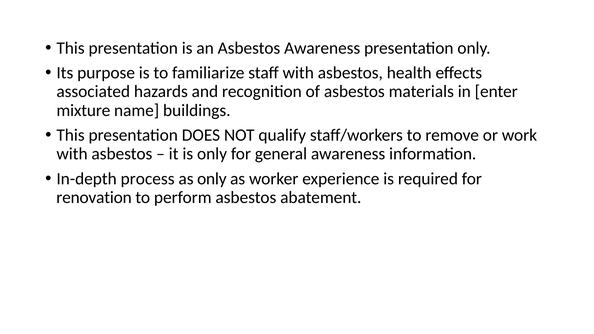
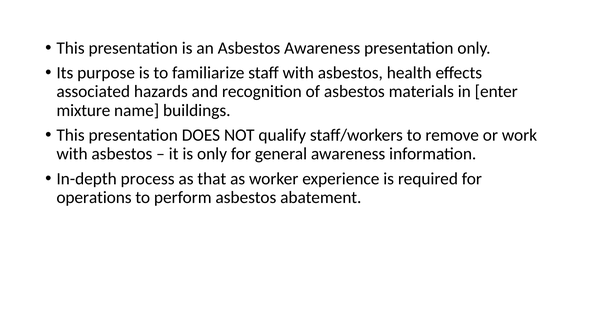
as only: only -> that
renovation: renovation -> operations
